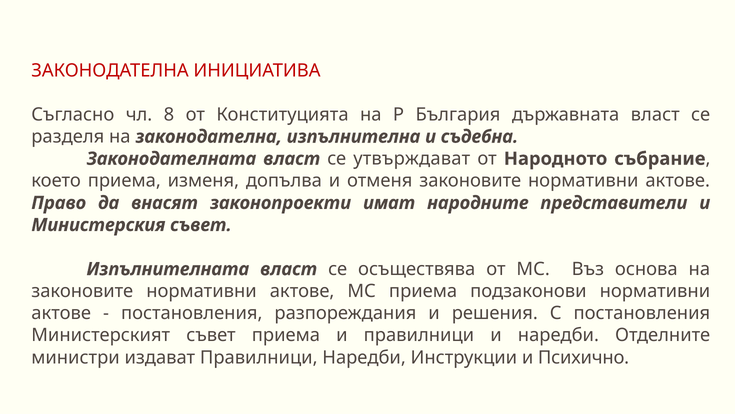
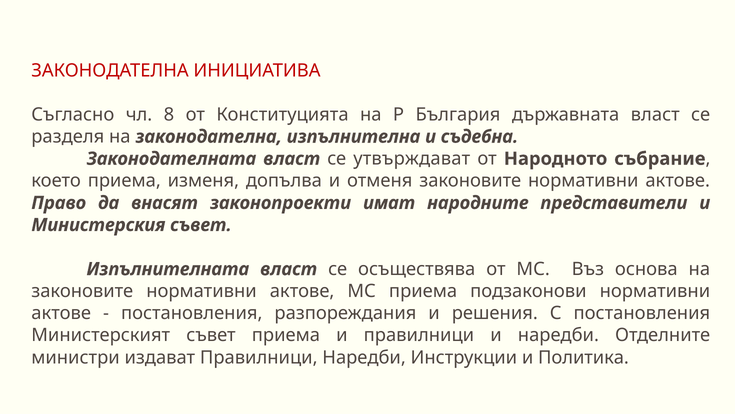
Психично: Психично -> Политика
